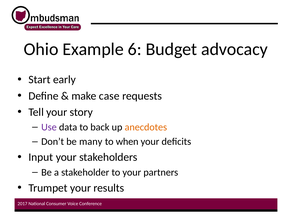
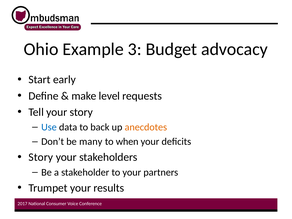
6: 6 -> 3
case: case -> level
Use colour: purple -> blue
Input at (41, 157): Input -> Story
